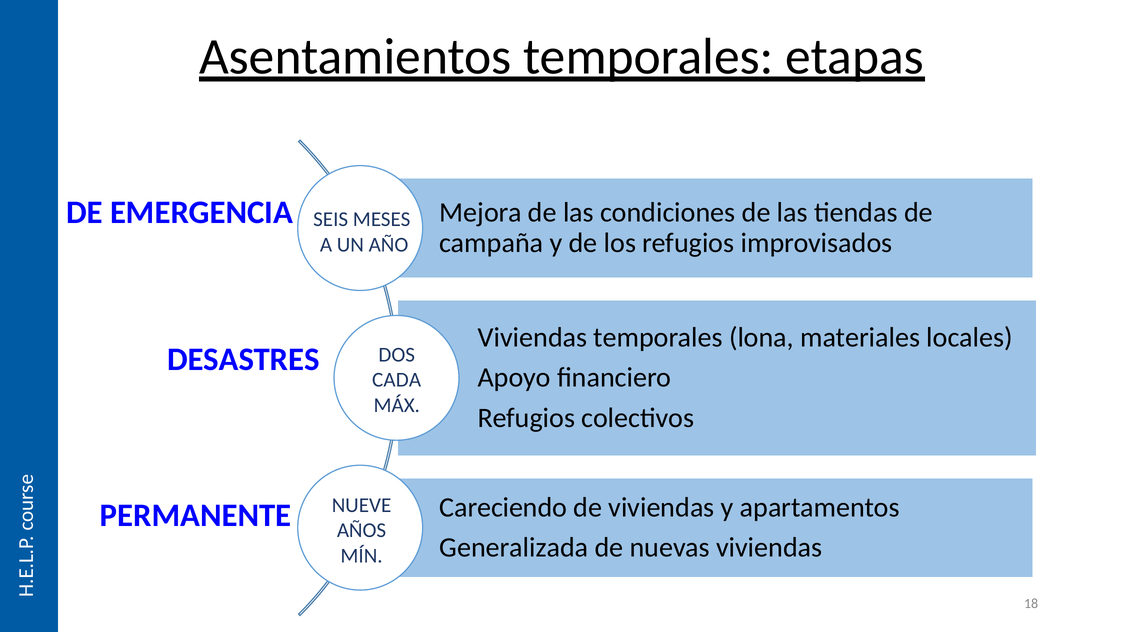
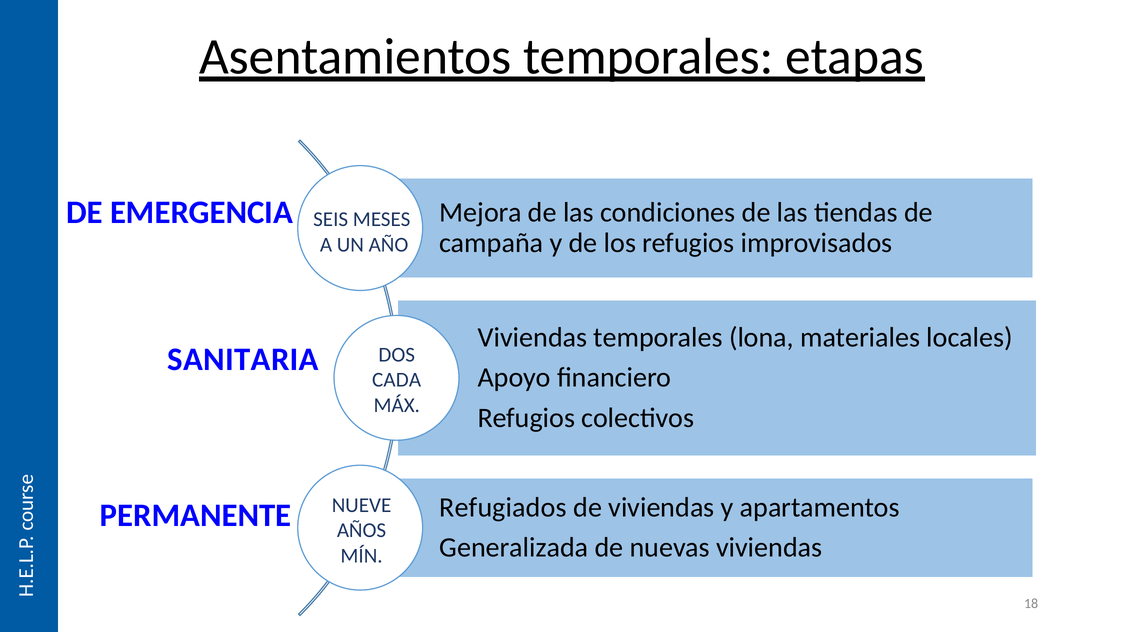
DESASTRES: DESASTRES -> SANITARIA
Careciendo: Careciendo -> Refugiados
